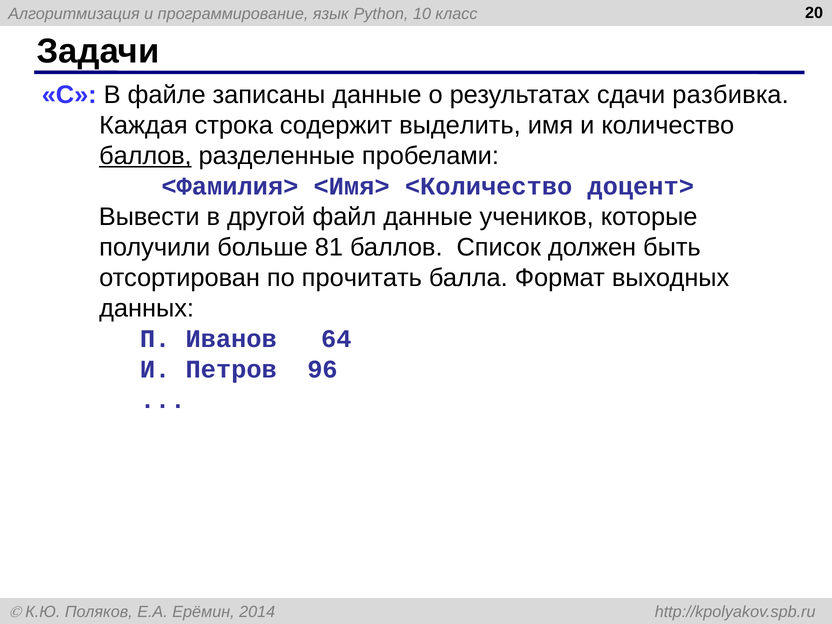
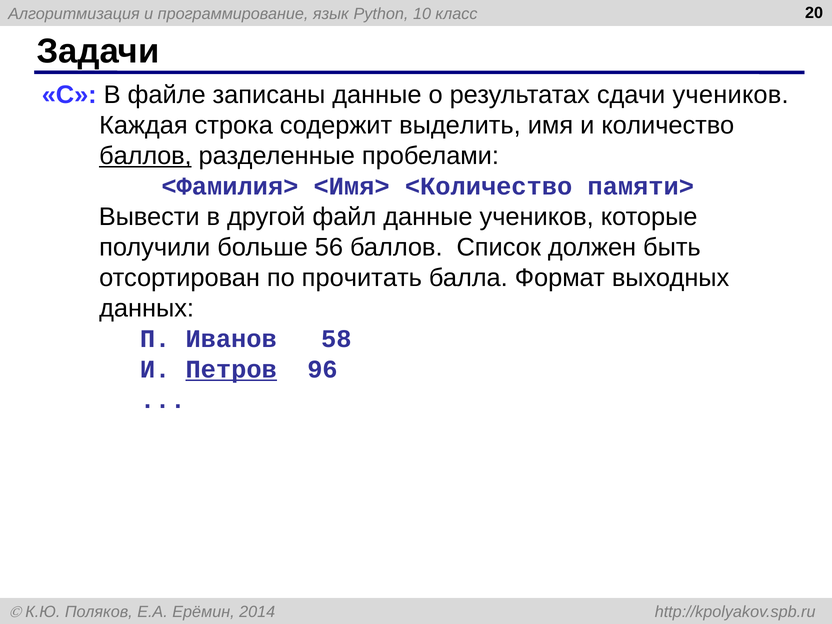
сдачи разбивка: разбивка -> учеников
доцент>: доцент> -> памяти>
81: 81 -> 56
64: 64 -> 58
Петров underline: none -> present
